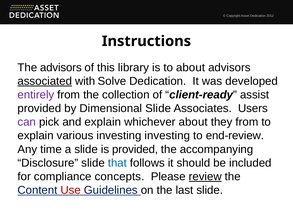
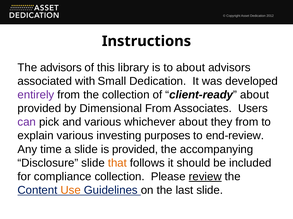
associated underline: present -> none
Solve: Solve -> Small
client-ready assist: assist -> about
Dimensional Slide: Slide -> From
and explain: explain -> various
investing investing: investing -> purposes
that colour: blue -> orange
compliance concepts: concepts -> collection
Use colour: red -> orange
